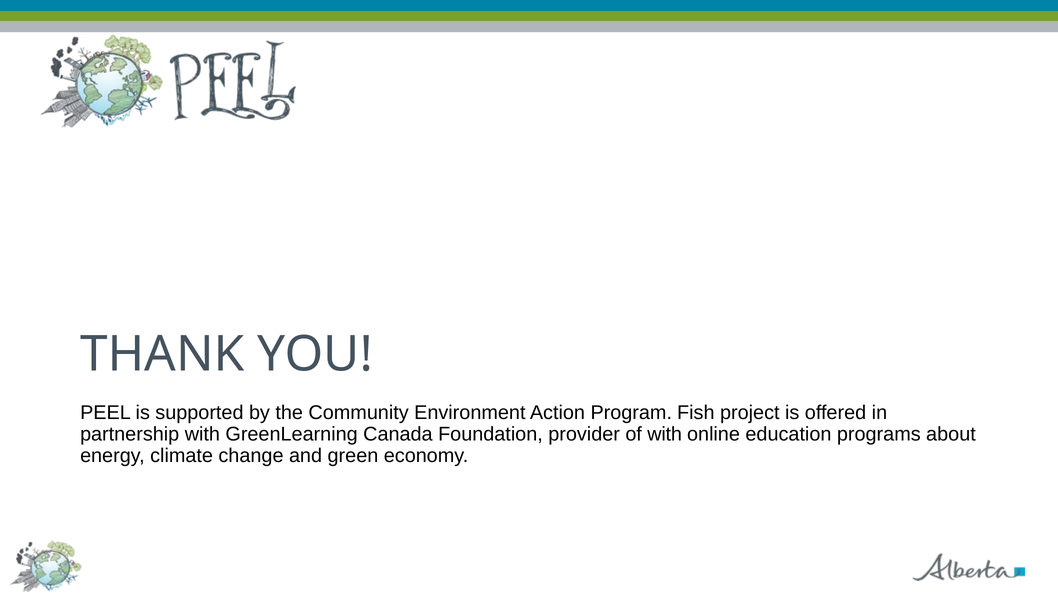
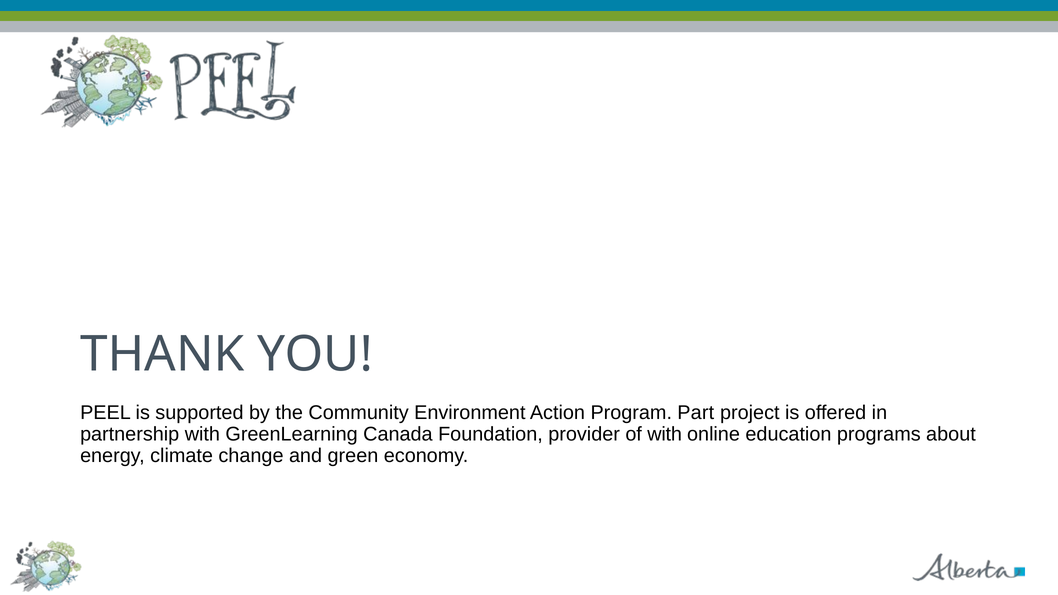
Fish: Fish -> Part
